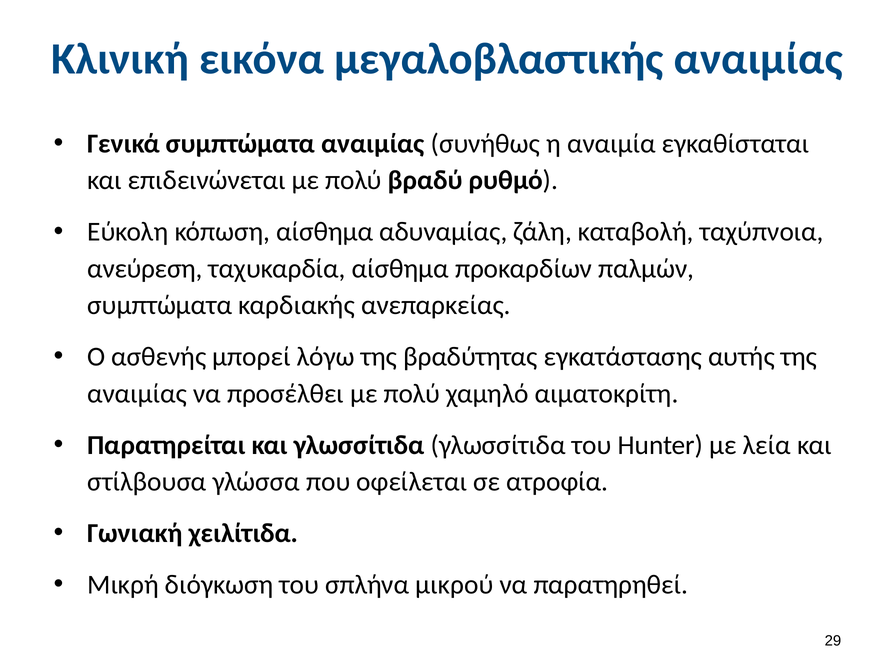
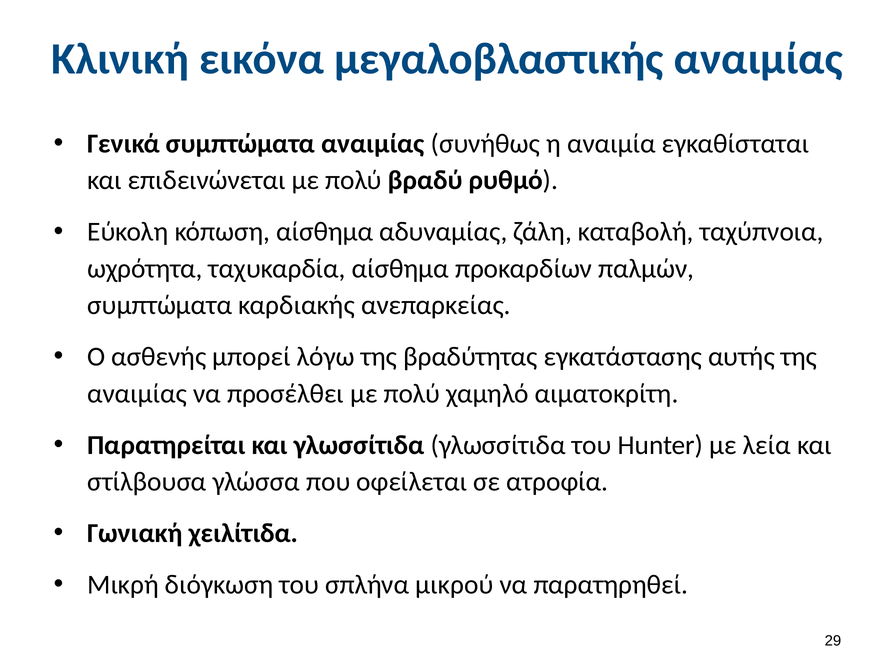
ανεύρεση: ανεύρεση -> ωχρότητα
